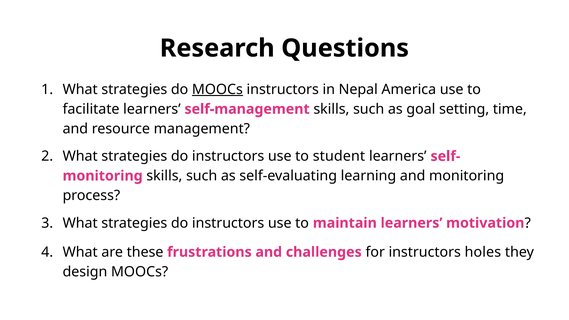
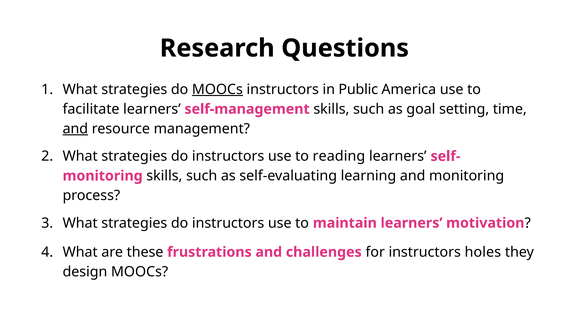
Nepal: Nepal -> Public
and at (75, 129) underline: none -> present
student: student -> reading
